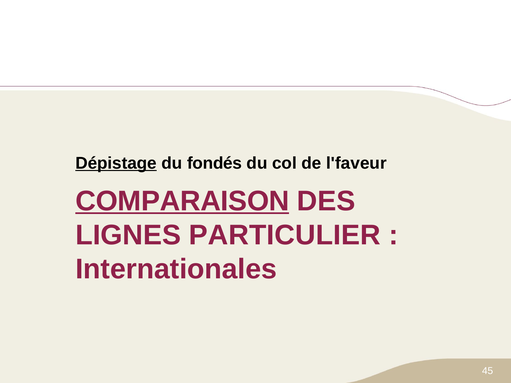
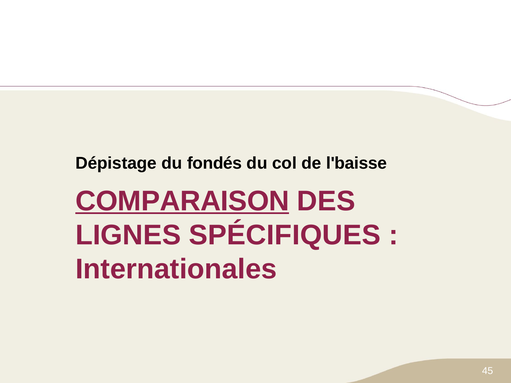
Dépistage underline: present -> none
l'faveur: l'faveur -> l'baisse
PARTICULIER: PARTICULIER -> SPÉCIFIQUES
